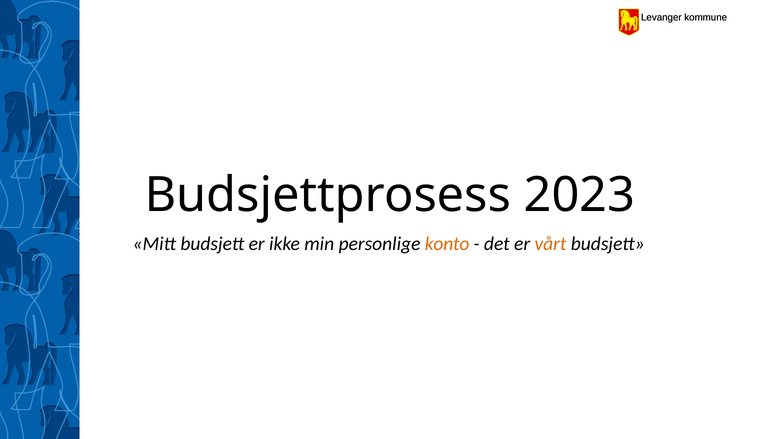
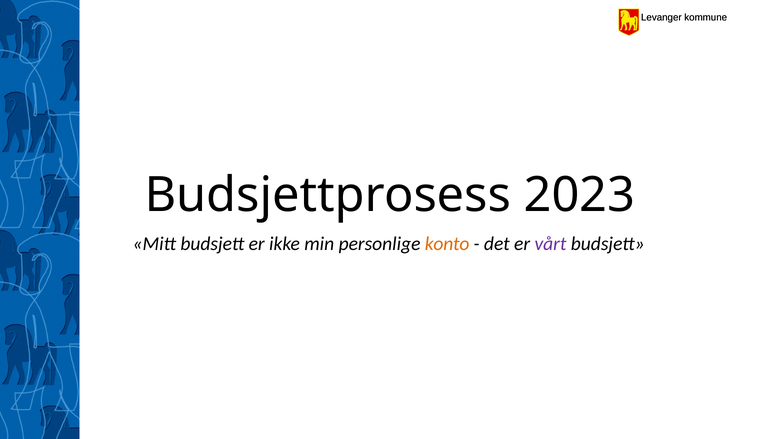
vårt colour: orange -> purple
